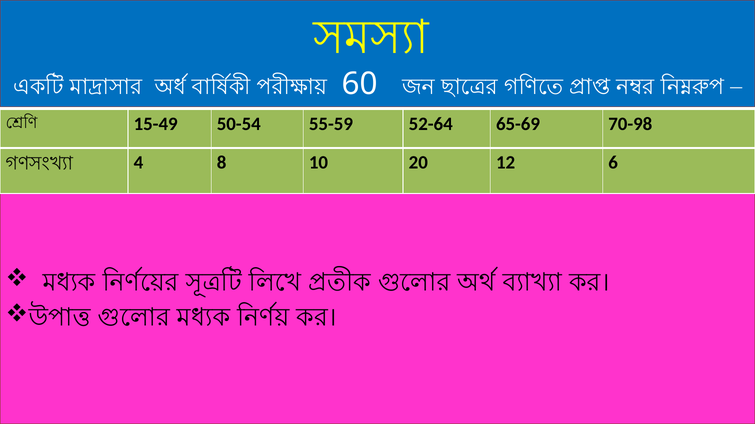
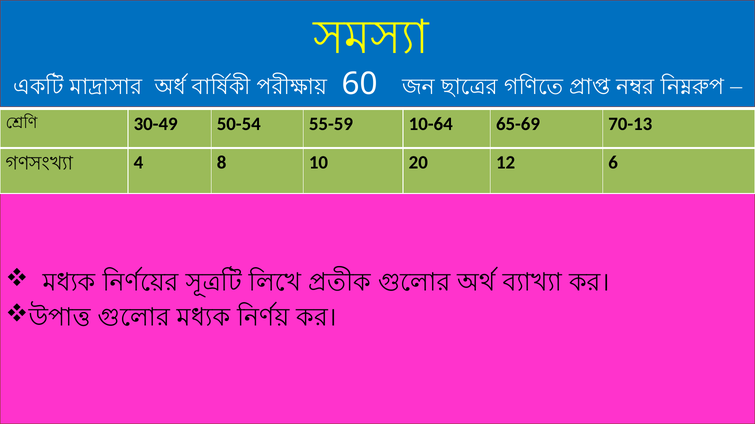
15-49: 15-49 -> 30-49
52-64: 52-64 -> 10-64
70-98: 70-98 -> 70-13
